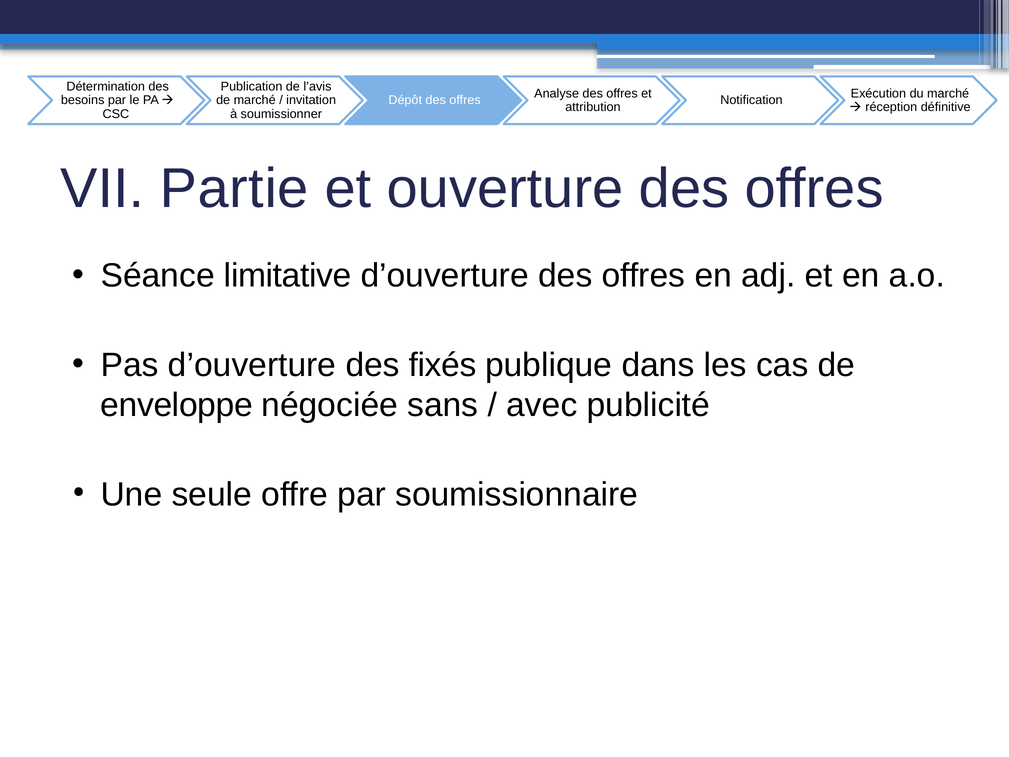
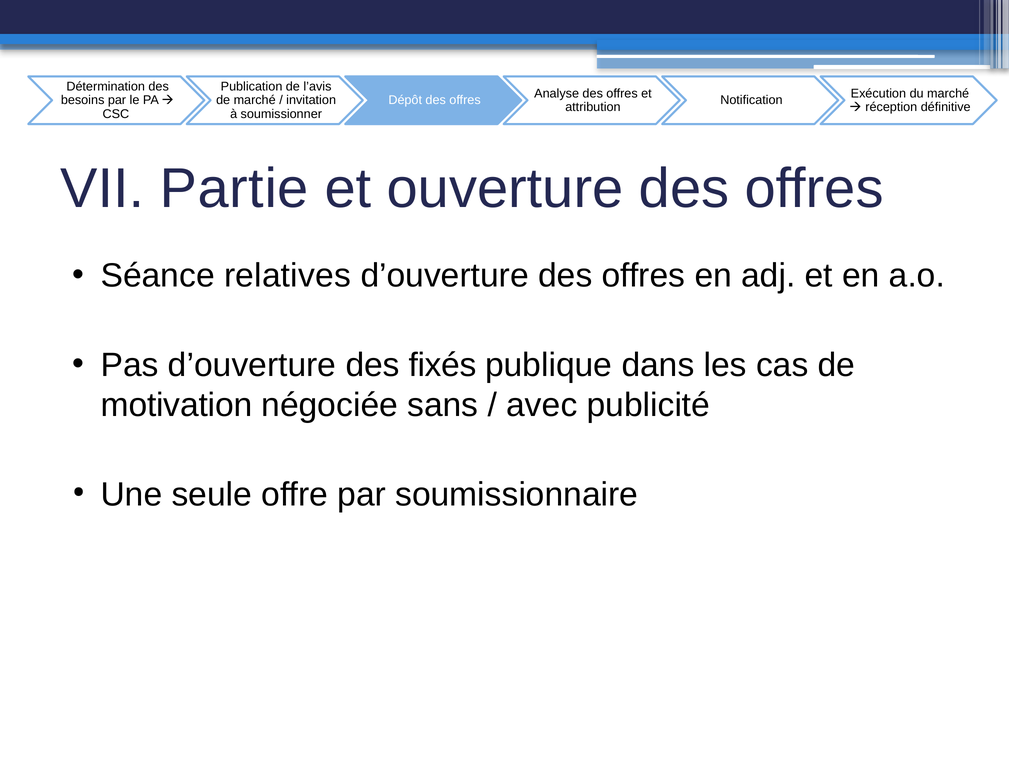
limitative: limitative -> relatives
enveloppe: enveloppe -> motivation
